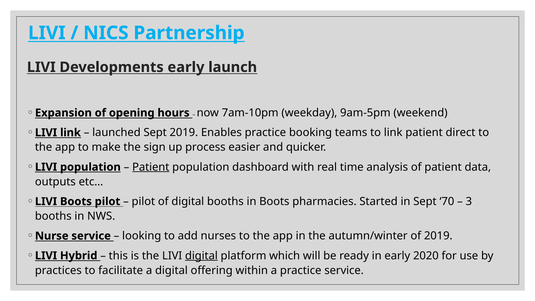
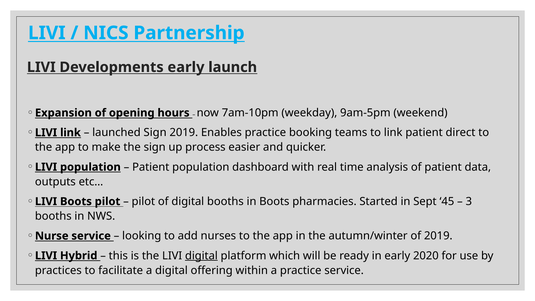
launched Sept: Sept -> Sign
Patient at (151, 167) underline: present -> none
70: 70 -> 45
